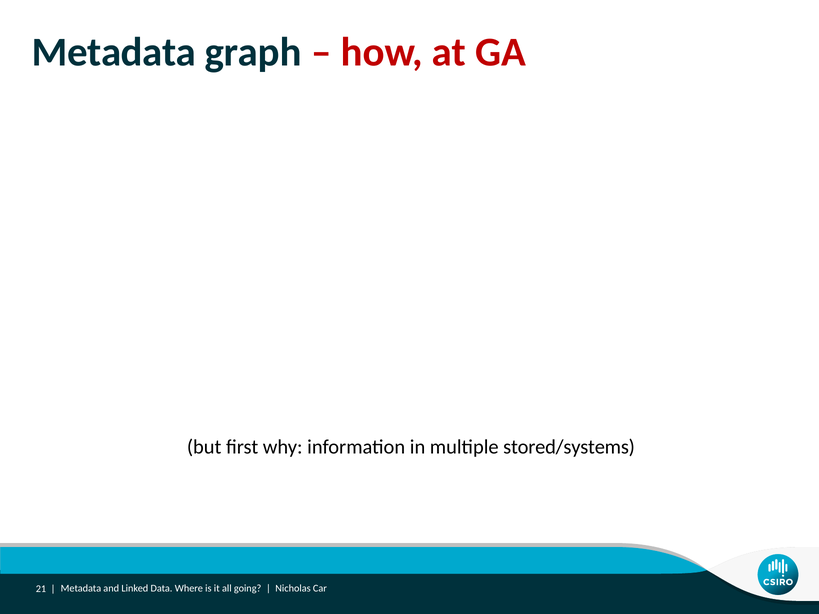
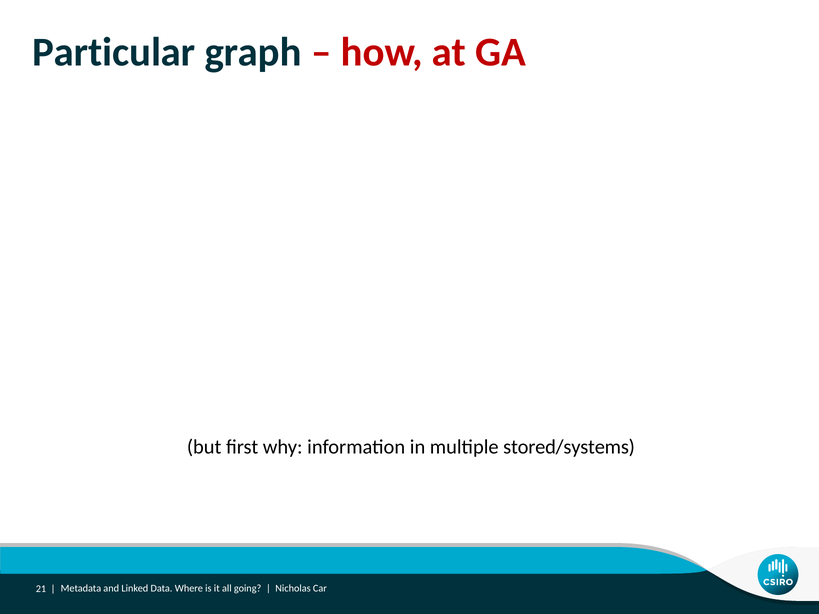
Metadata at (114, 52): Metadata -> Particular
